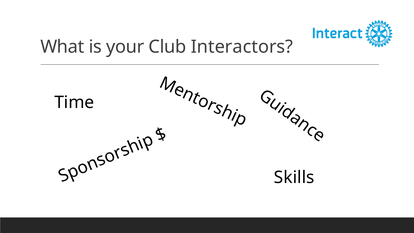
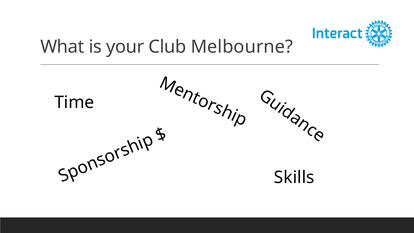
Interactors: Interactors -> Melbourne
